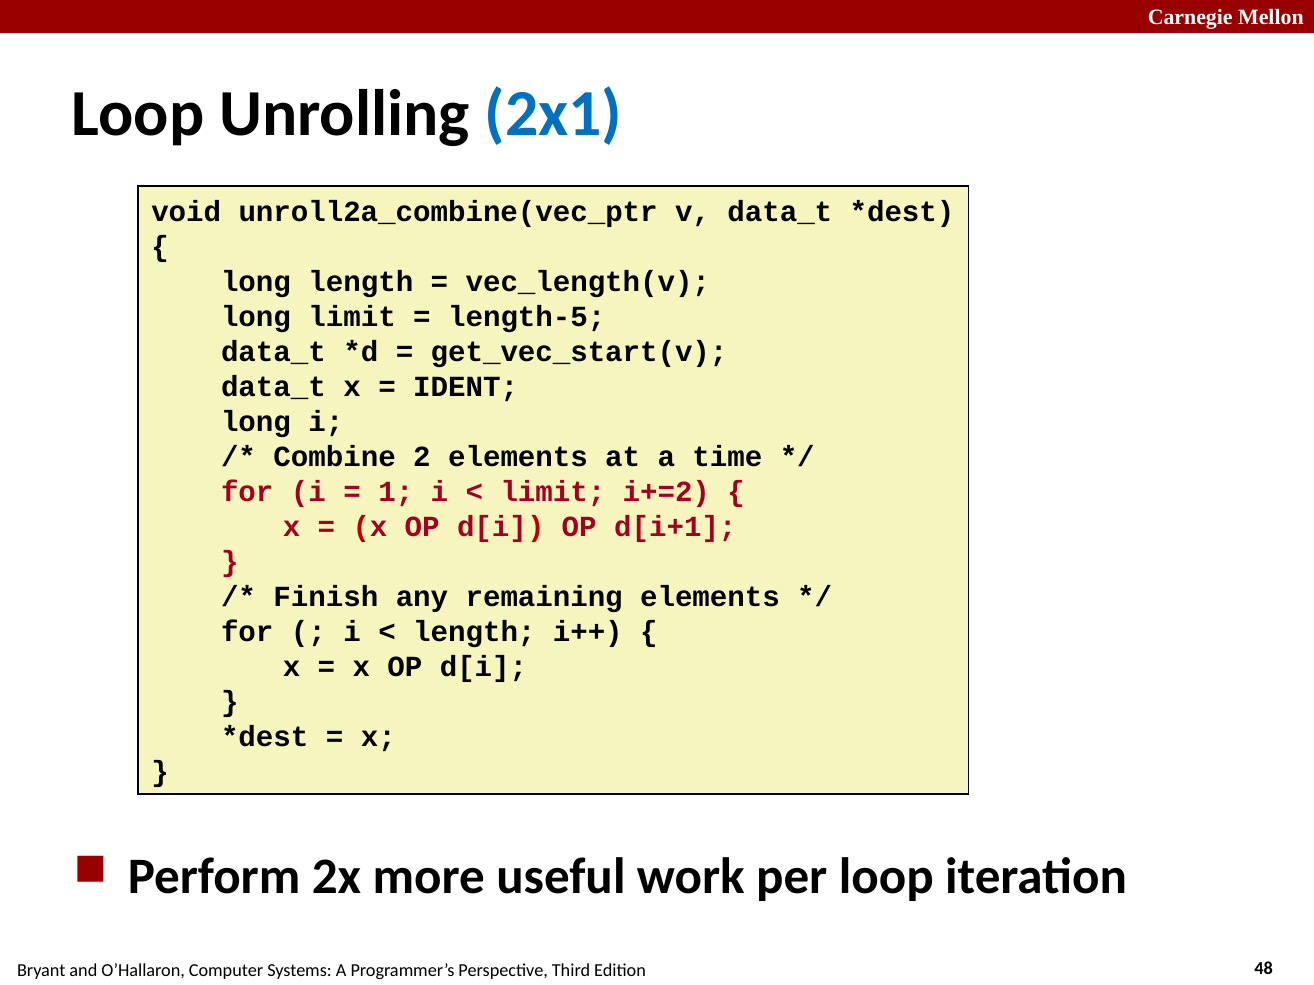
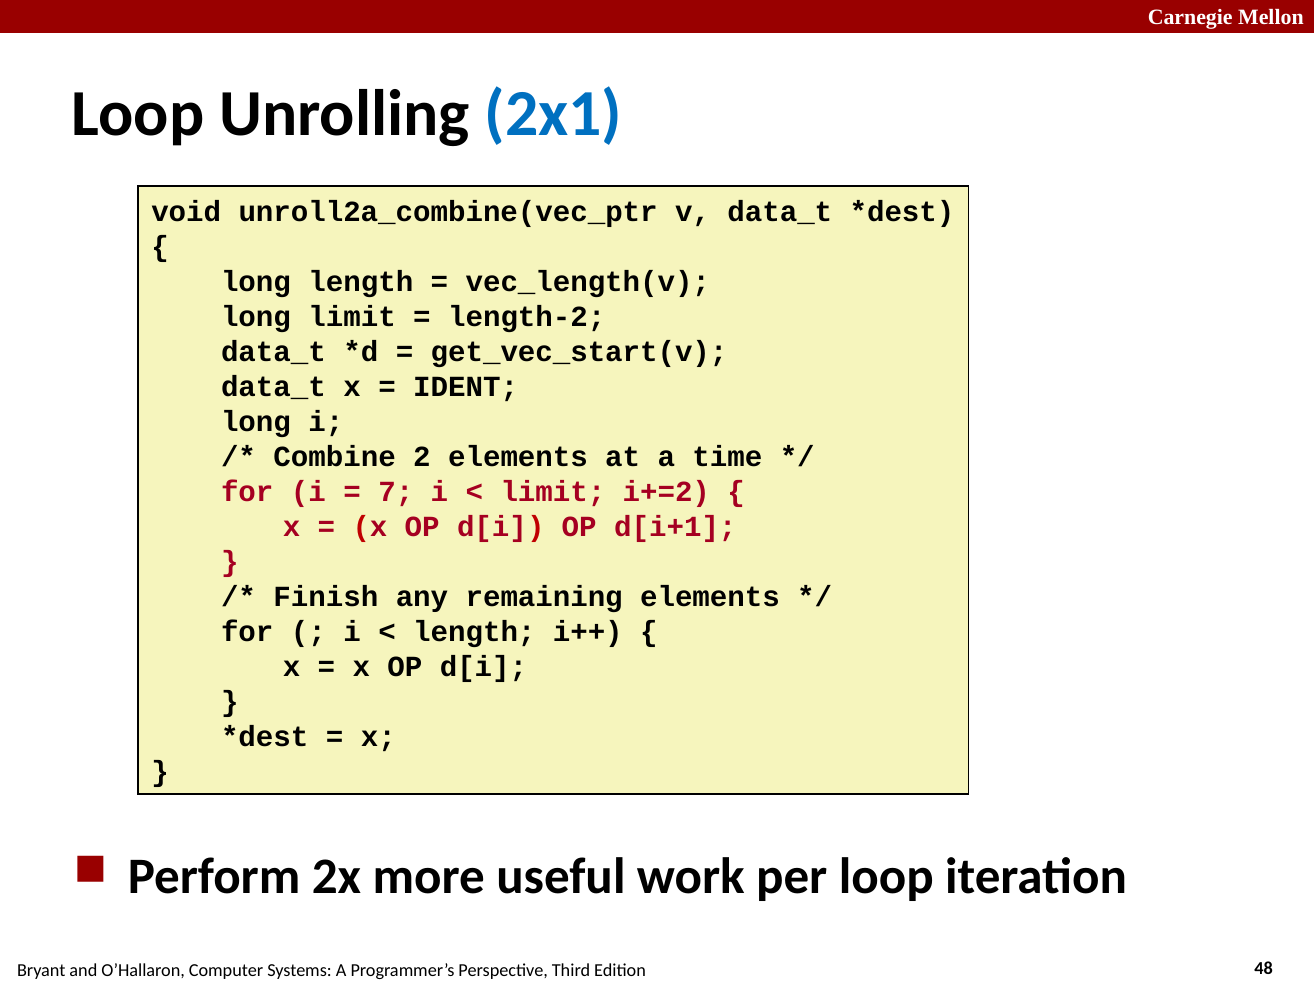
length-5: length-5 -> length-2
1: 1 -> 7
